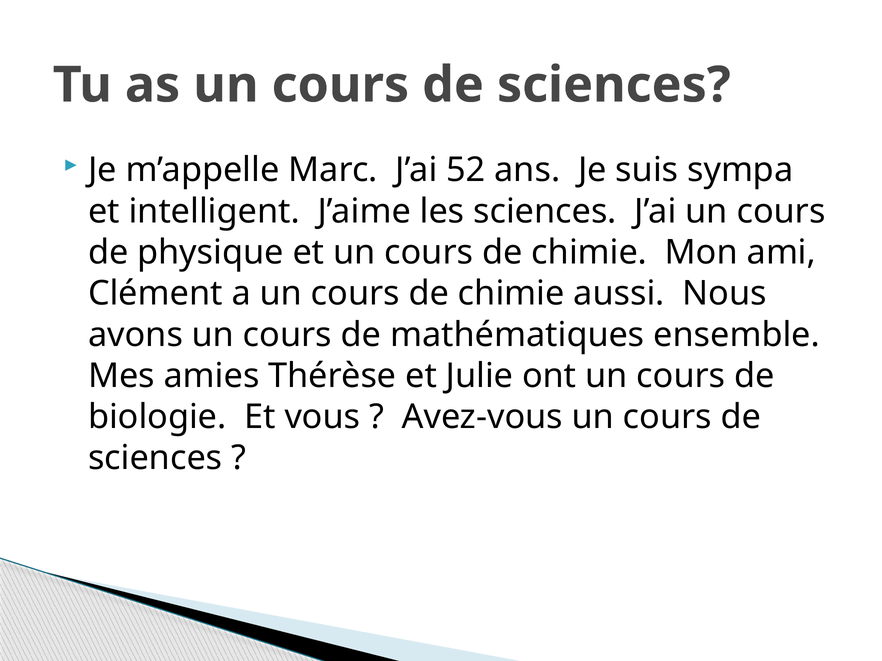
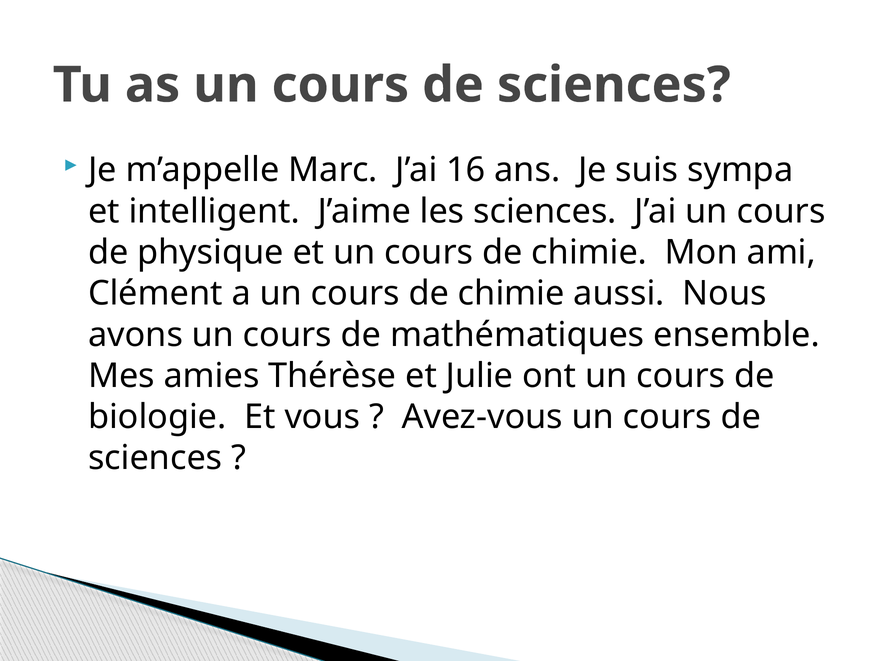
52: 52 -> 16
